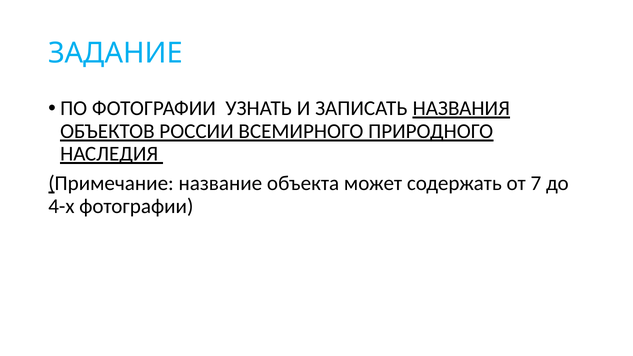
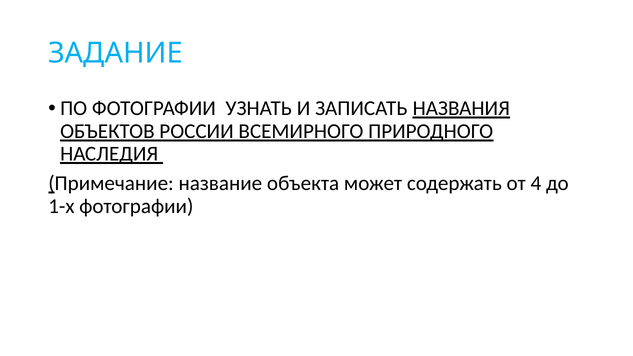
7: 7 -> 4
4-х: 4-х -> 1-х
